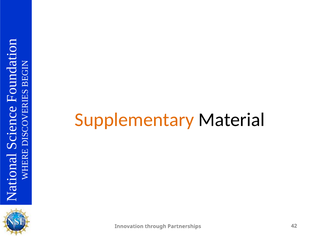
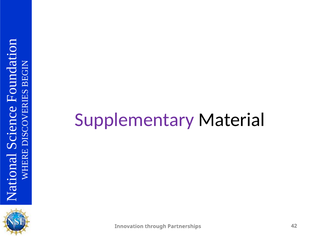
Supplementary colour: orange -> purple
